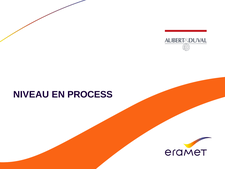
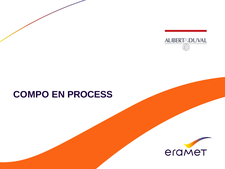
NIVEAU: NIVEAU -> COMPO
